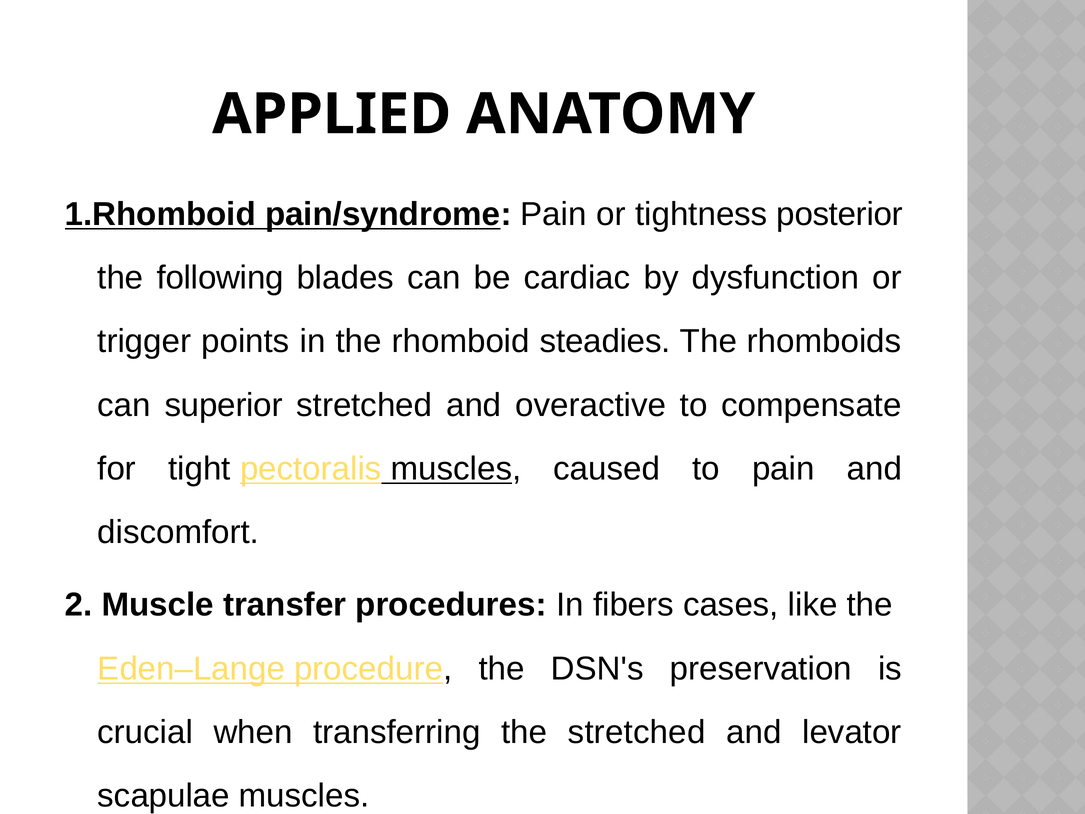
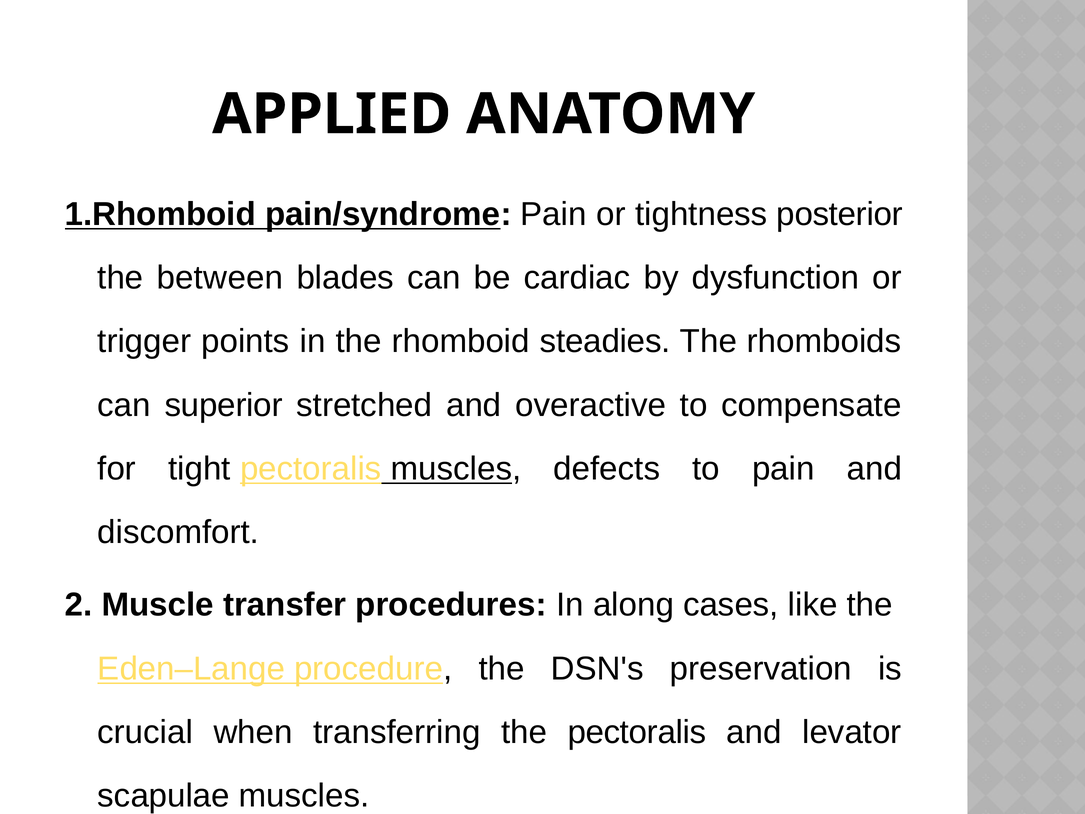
following: following -> between
caused: caused -> defects
fibers: fibers -> along
the stretched: stretched -> pectoralis
